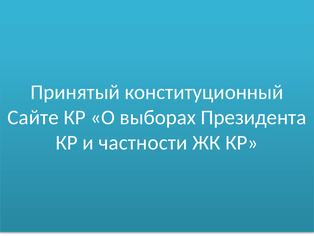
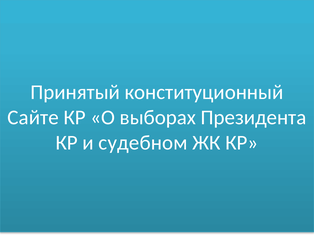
частности: частности -> судебном
